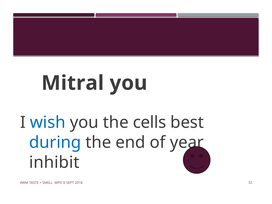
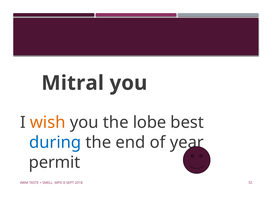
wish colour: blue -> orange
cells: cells -> lobe
inhibit: inhibit -> permit
